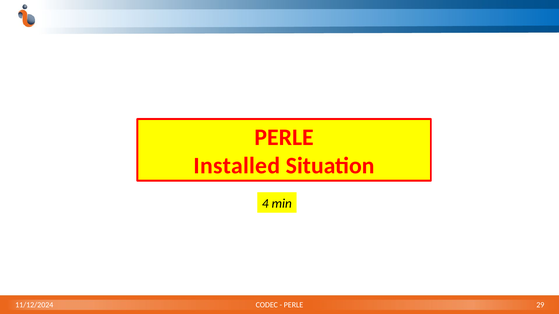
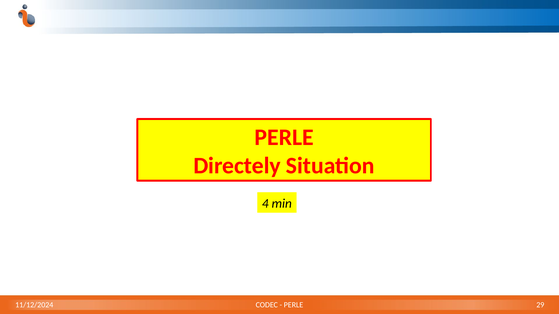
Installed: Installed -> Directely
